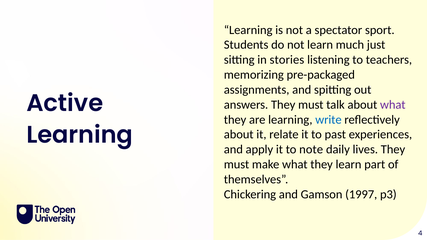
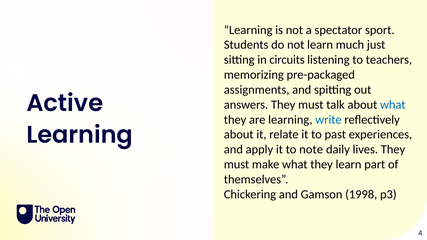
stories: stories -> circuits
what at (393, 105) colour: purple -> blue
1997: 1997 -> 1998
